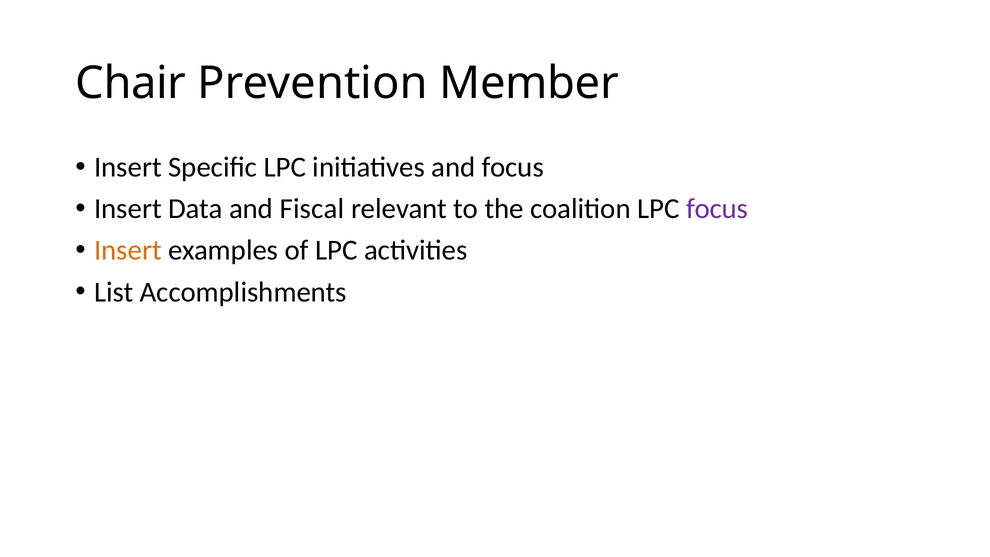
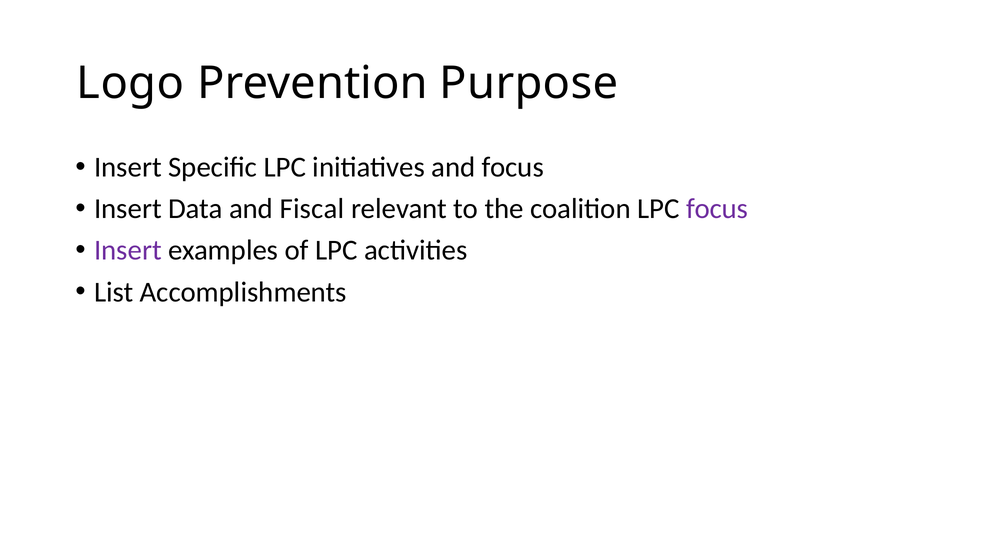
Chair: Chair -> Logo
Member: Member -> Purpose
Insert at (128, 250) colour: orange -> purple
